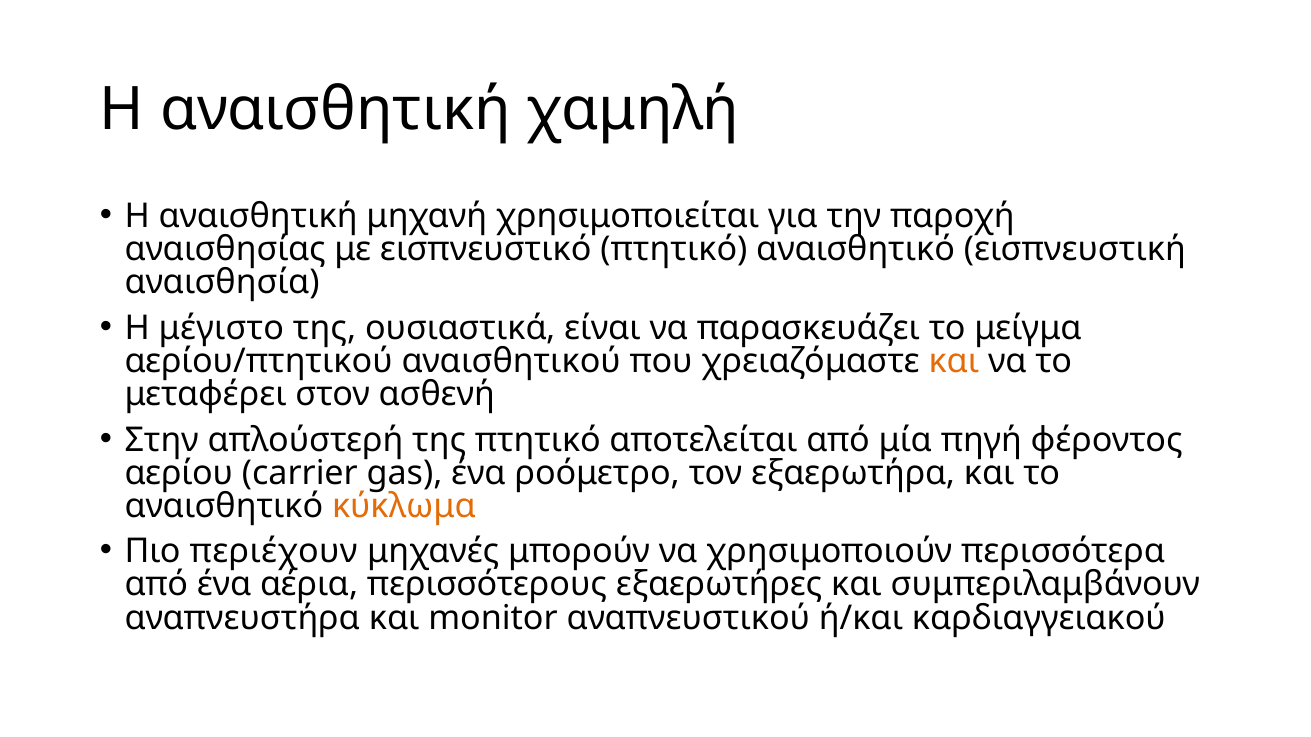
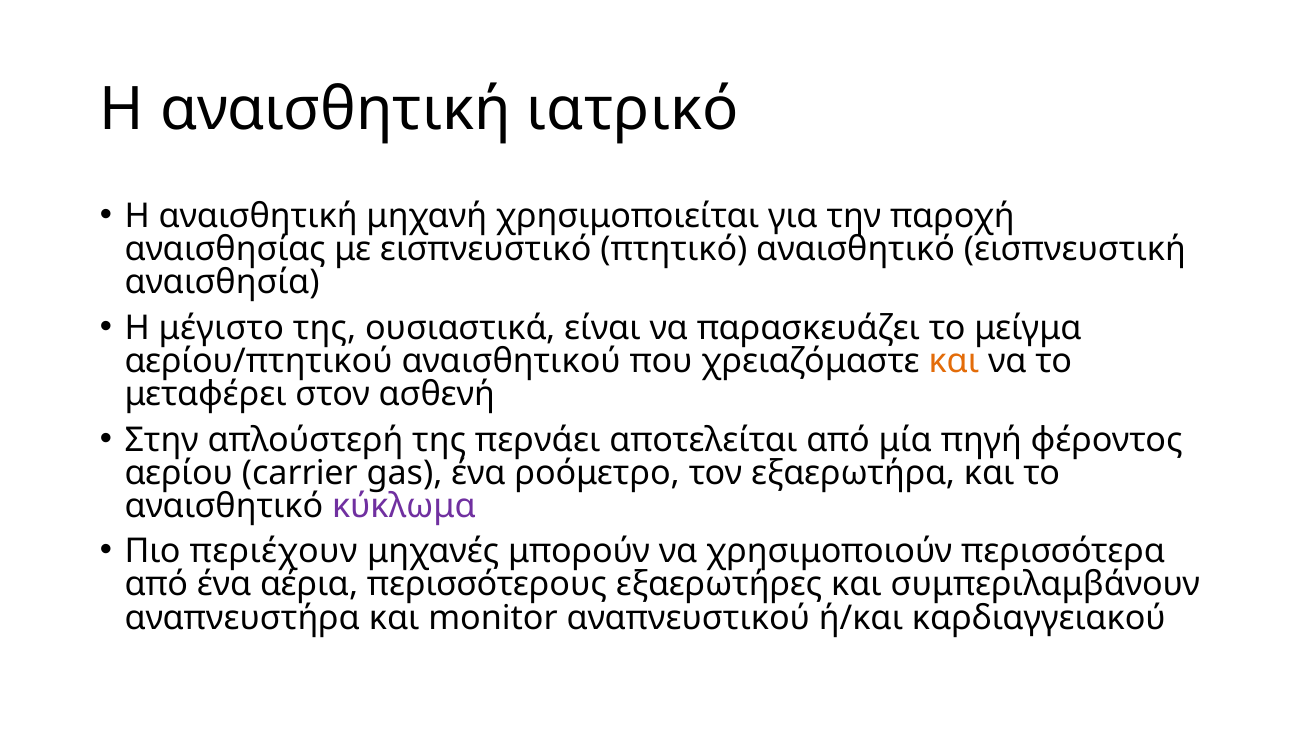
χαμηλή: χαμηλή -> ιατρικό
της πτητικό: πτητικό -> περνάει
κύκλωμα colour: orange -> purple
